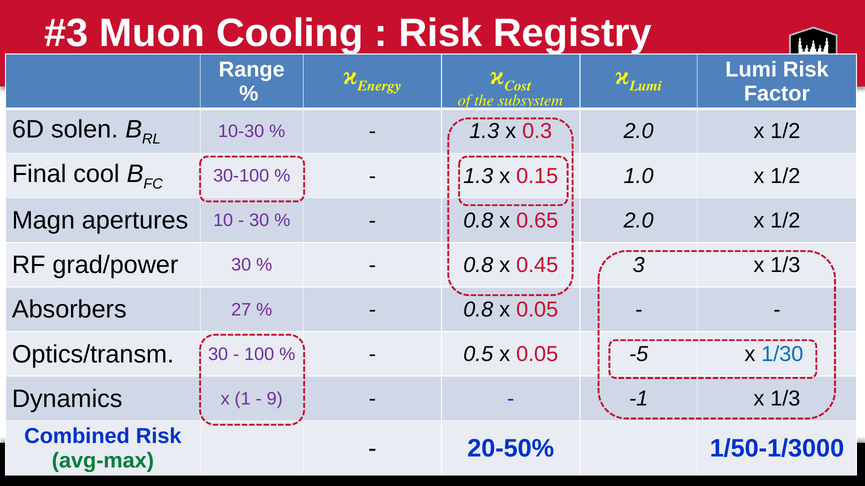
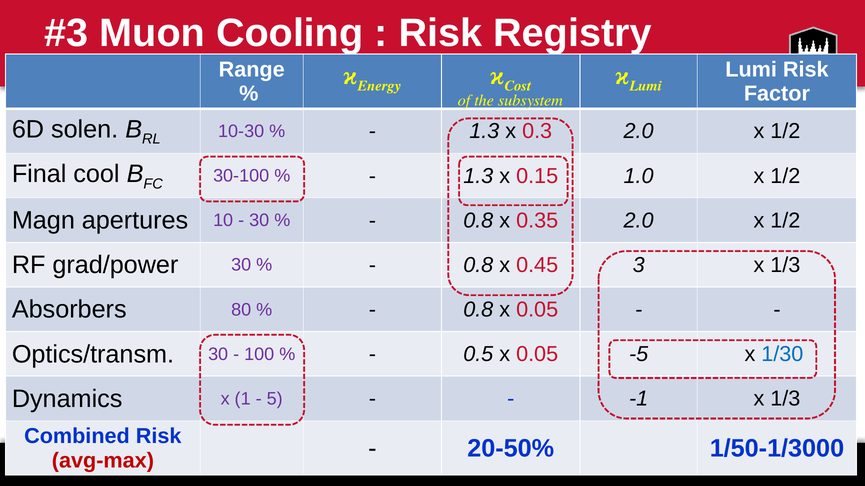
0.65: 0.65 -> 0.35
27: 27 -> 80
9: 9 -> 5
avg-max colour: green -> red
